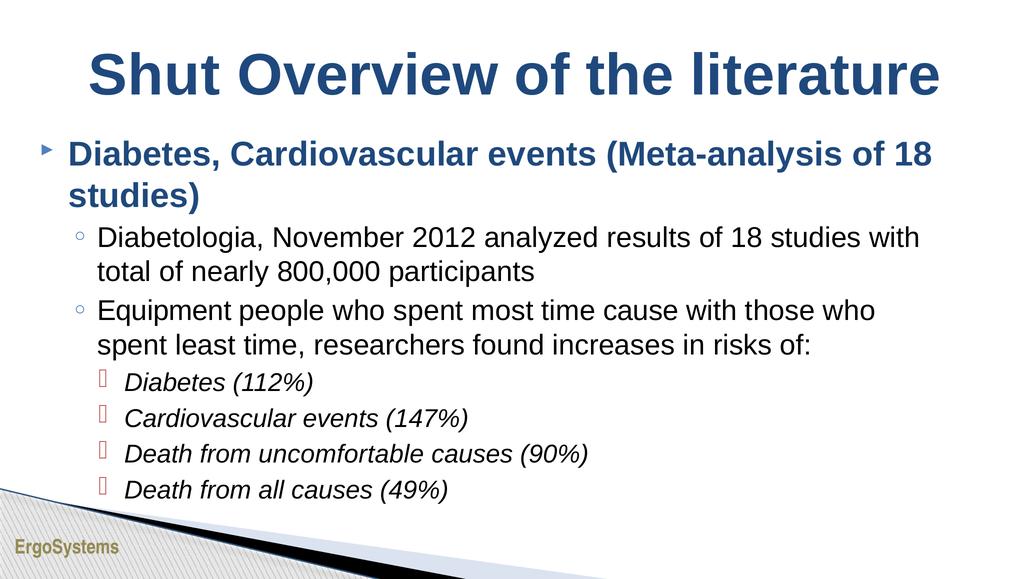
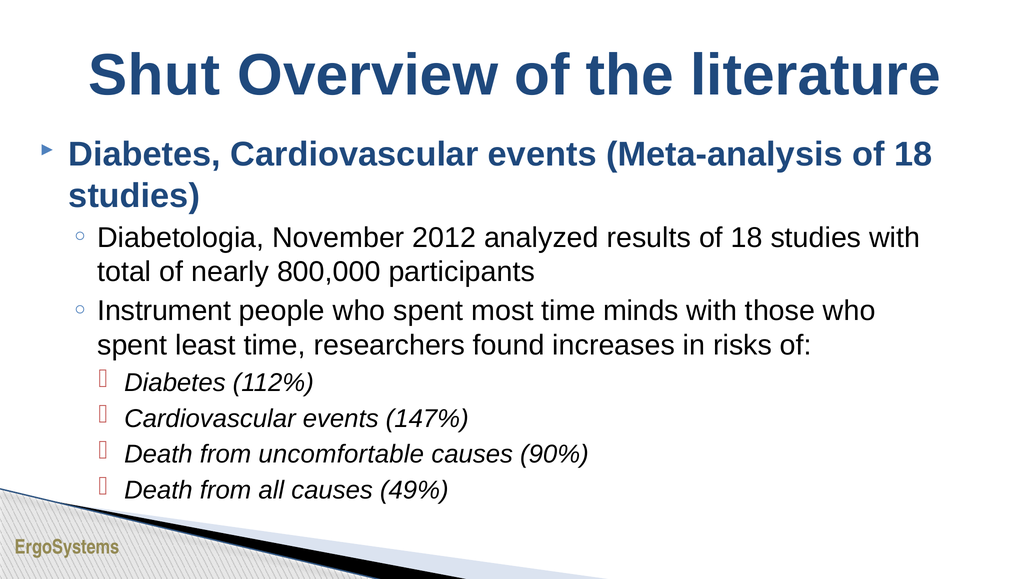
Equipment: Equipment -> Instrument
cause: cause -> minds
